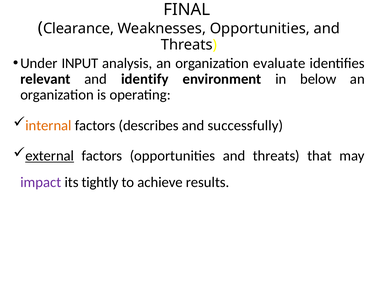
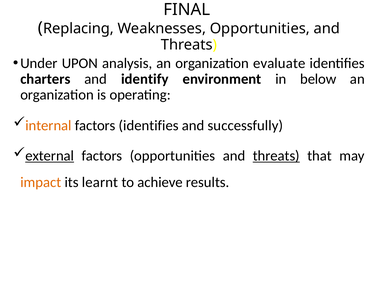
Clearance: Clearance -> Replacing
INPUT: INPUT -> UPON
relevant: relevant -> charters
factors describes: describes -> identifies
threats at (276, 156) underline: none -> present
impact colour: purple -> orange
tightly: tightly -> learnt
